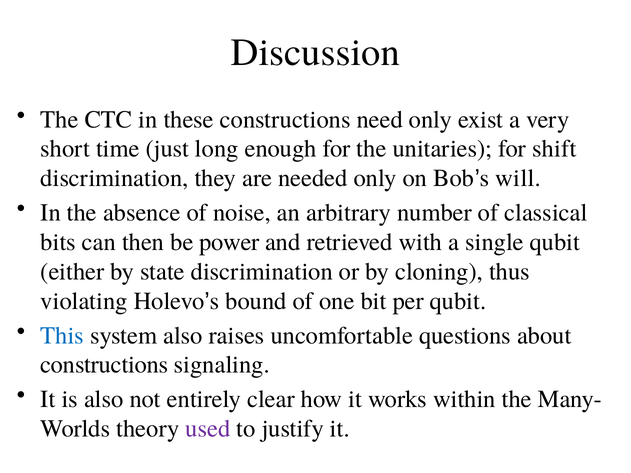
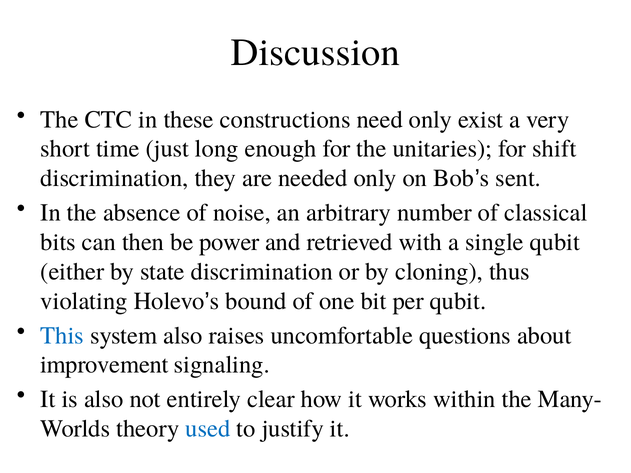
will: will -> sent
constructions at (104, 365): constructions -> improvement
used colour: purple -> blue
